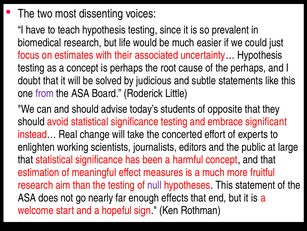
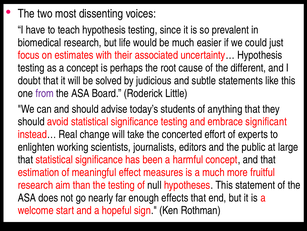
the perhaps: perhaps -> different
opposite: opposite -> anything
null colour: purple -> black
